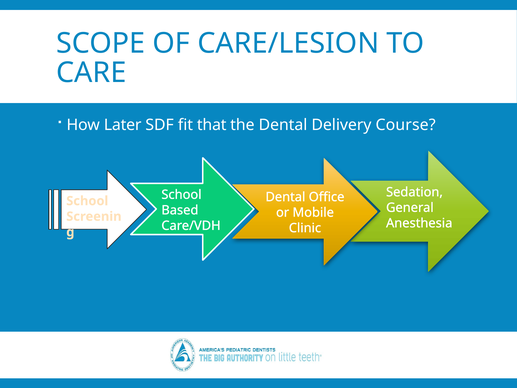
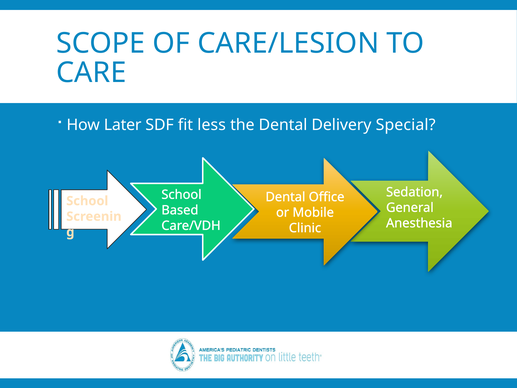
that: that -> less
Course: Course -> Special
